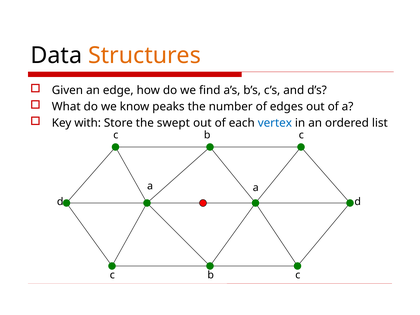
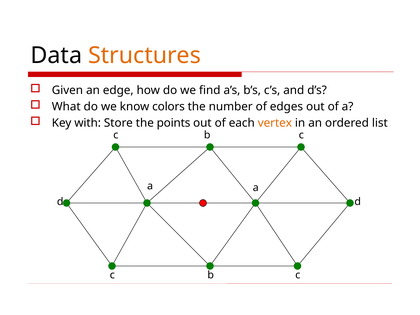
peaks: peaks -> colors
swept: swept -> points
vertex colour: blue -> orange
